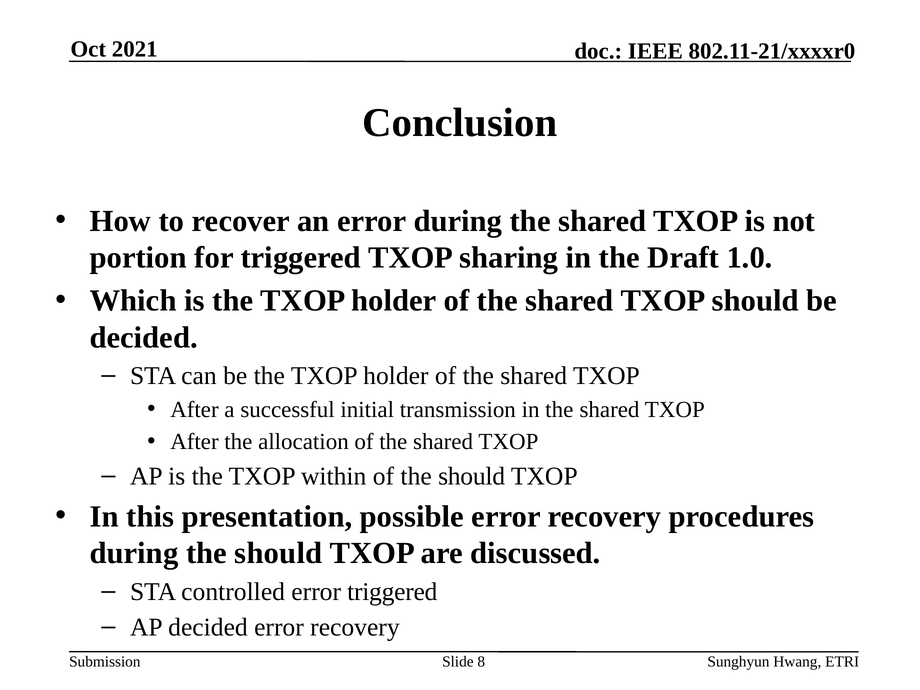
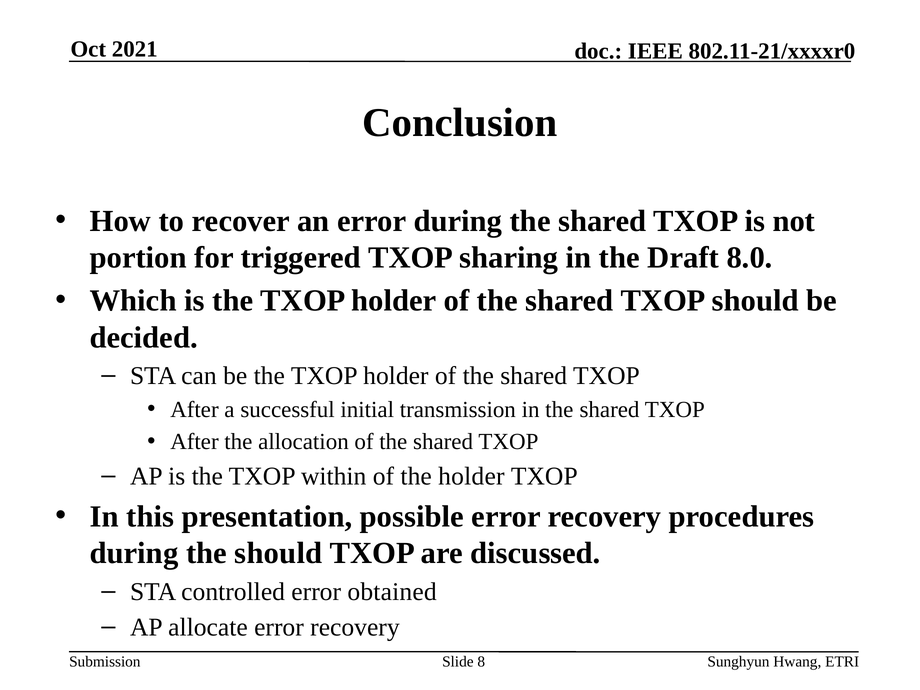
1.0: 1.0 -> 8.0
of the should: should -> holder
error triggered: triggered -> obtained
AP decided: decided -> allocate
